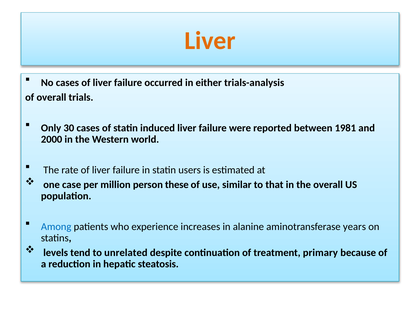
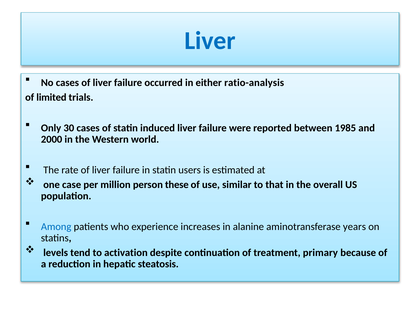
Liver at (210, 41) colour: orange -> blue
trials-analysis: trials-analysis -> ratio-analysis
of overall: overall -> limited
1981: 1981 -> 1985
unrelated: unrelated -> activation
